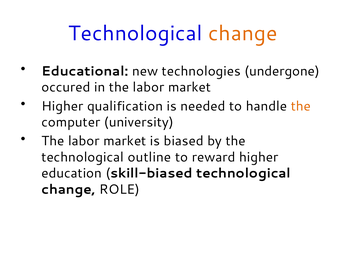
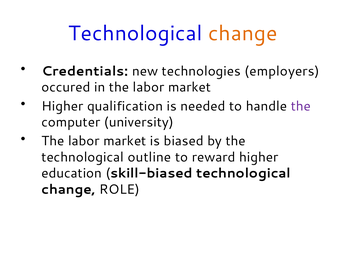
Educational: Educational -> Credentials
undergone: undergone -> employers
the at (301, 106) colour: orange -> purple
